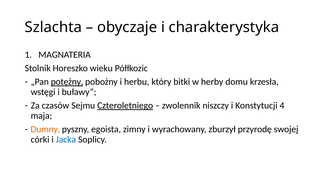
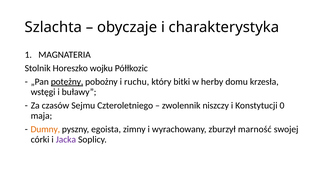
wieku: wieku -> wojku
herbu: herbu -> ruchu
Czteroletniego underline: present -> none
4: 4 -> 0
przyrodę: przyrodę -> marność
Jacka colour: blue -> purple
